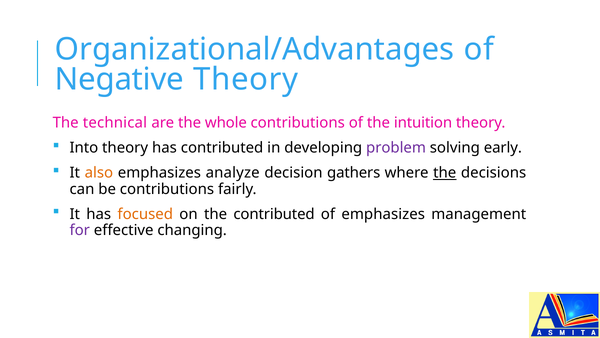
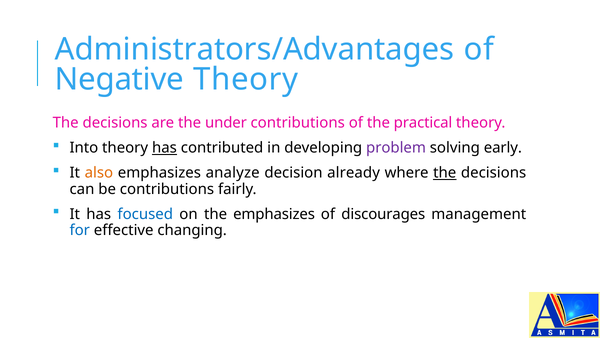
Organizational/Advantages: Organizational/Advantages -> Administrators/Advantages
technical at (115, 123): technical -> decisions
whole: whole -> under
intuition: intuition -> practical
has at (164, 148) underline: none -> present
gathers: gathers -> already
focused colour: orange -> blue
the contributed: contributed -> emphasizes
of emphasizes: emphasizes -> discourages
for colour: purple -> blue
